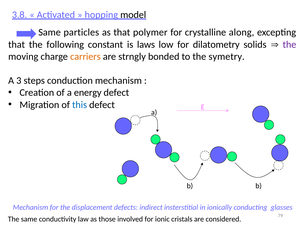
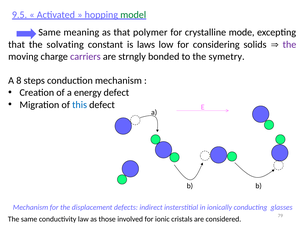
3.8: 3.8 -> 9.5
model colour: black -> green
particles: particles -> meaning
along: along -> mode
following: following -> solvating
dilatometry: dilatometry -> considering
carriers colour: orange -> purple
3: 3 -> 8
